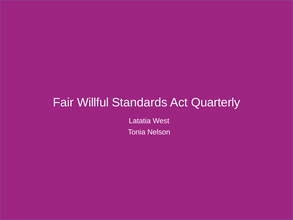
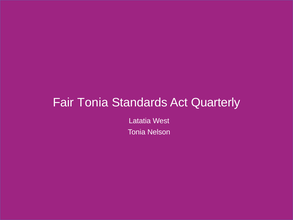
Fair Willful: Willful -> Tonia
